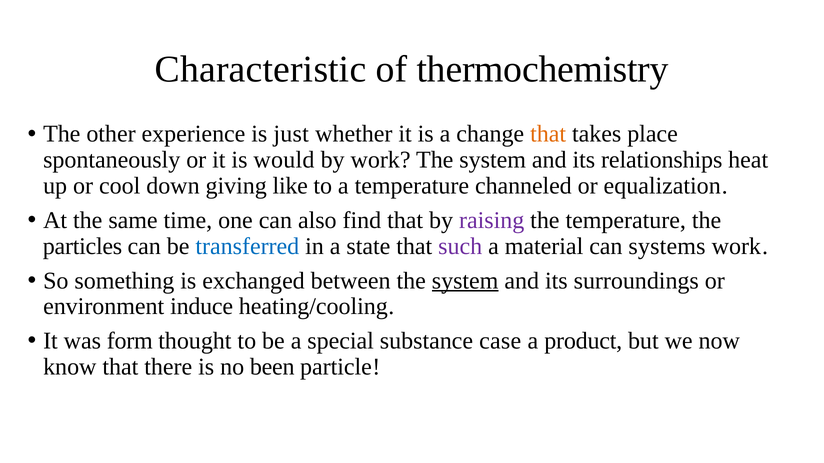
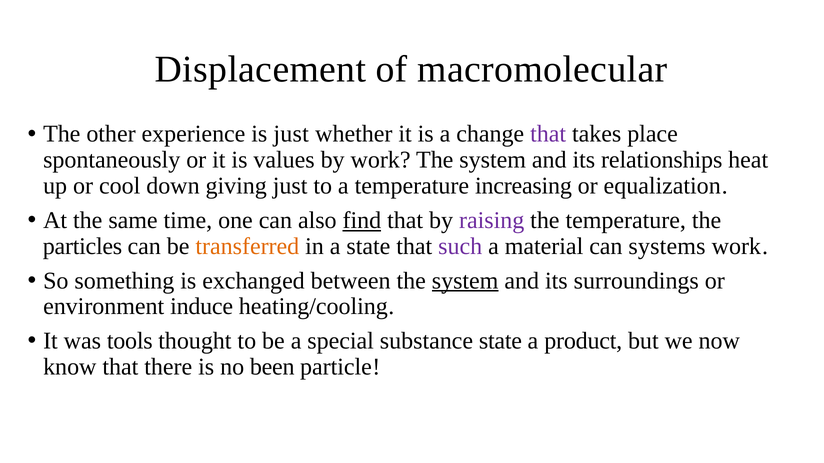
Characteristic: Characteristic -> Displacement
thermochemistry: thermochemistry -> macromolecular
that at (548, 134) colour: orange -> purple
would: would -> values
giving like: like -> just
channeled: channeled -> increasing
find underline: none -> present
transferred colour: blue -> orange
form: form -> tools
substance case: case -> state
